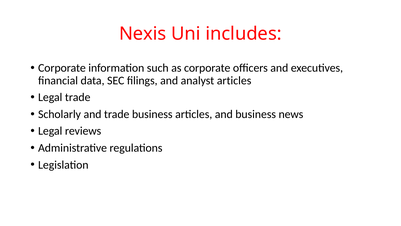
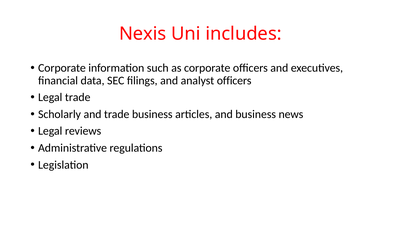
analyst articles: articles -> officers
